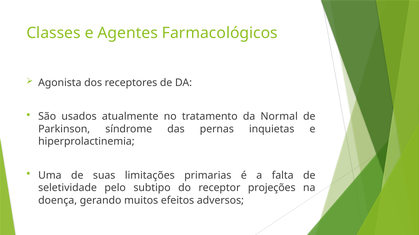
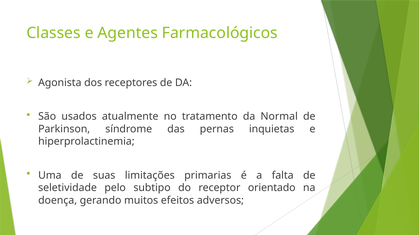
projeções: projeções -> orientado
